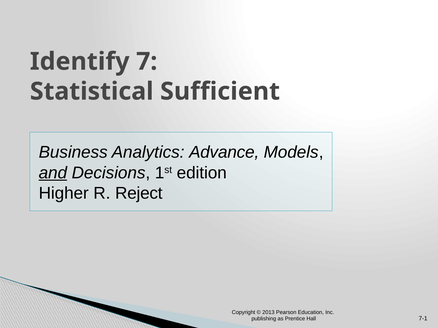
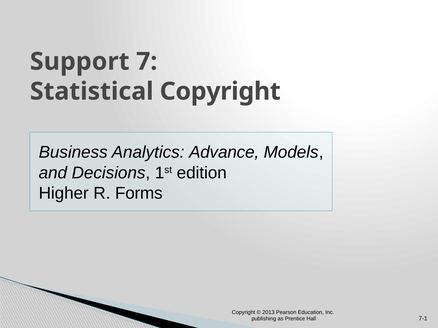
Identify: Identify -> Support
Statistical Sufficient: Sufficient -> Copyright
and underline: present -> none
Reject: Reject -> Forms
